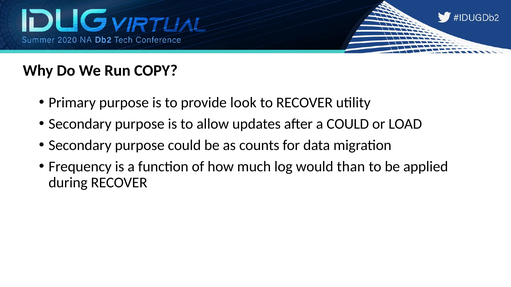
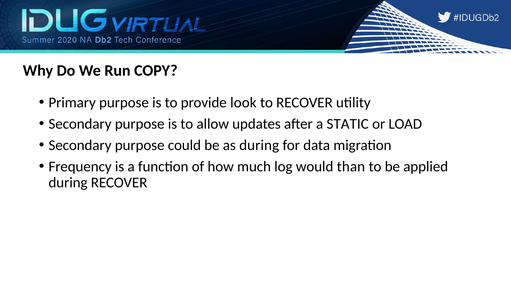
a COULD: COULD -> STATIC
as counts: counts -> during
